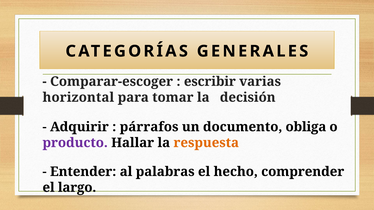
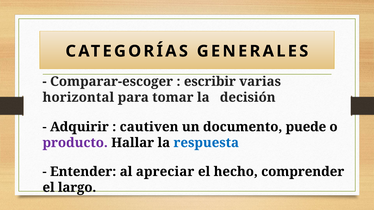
párrafos: párrafos -> cautiven
obliga: obliga -> puede
respuesta colour: orange -> blue
palabras: palabras -> apreciar
